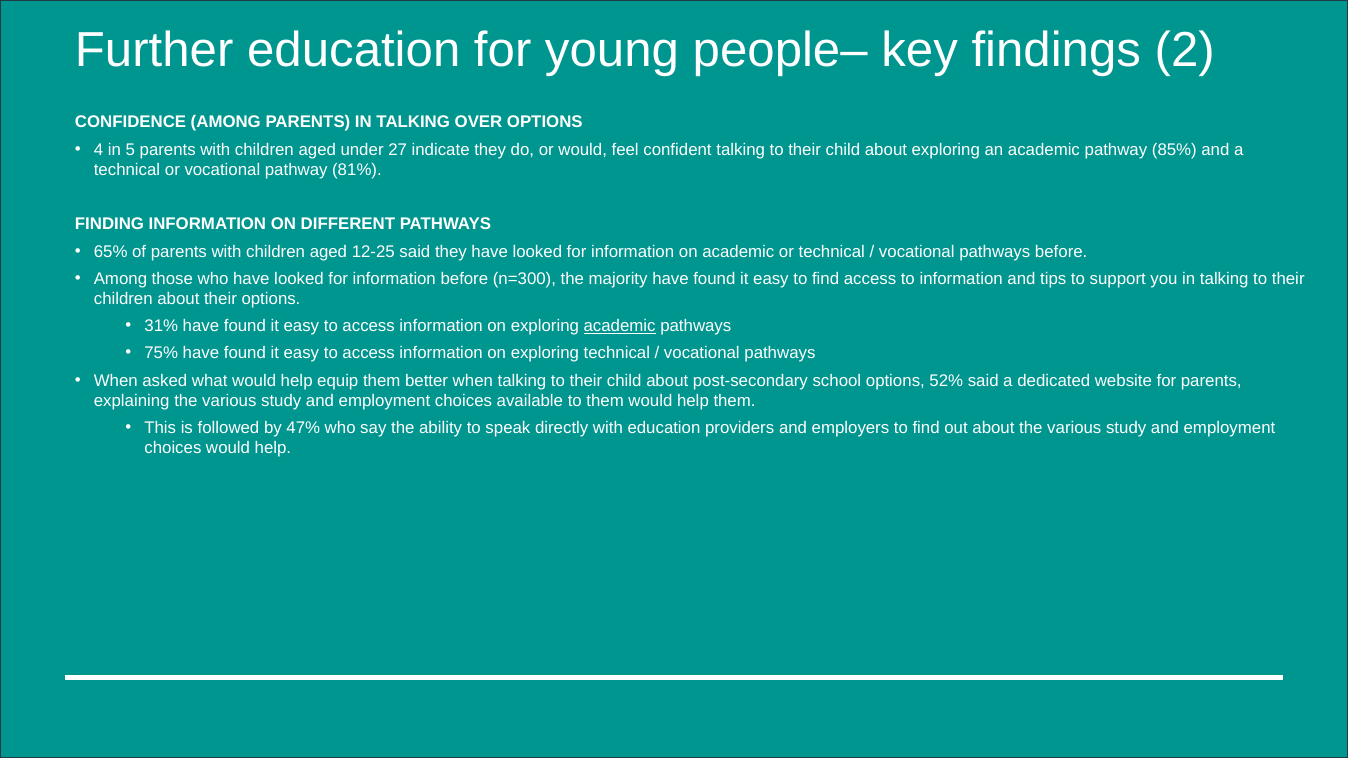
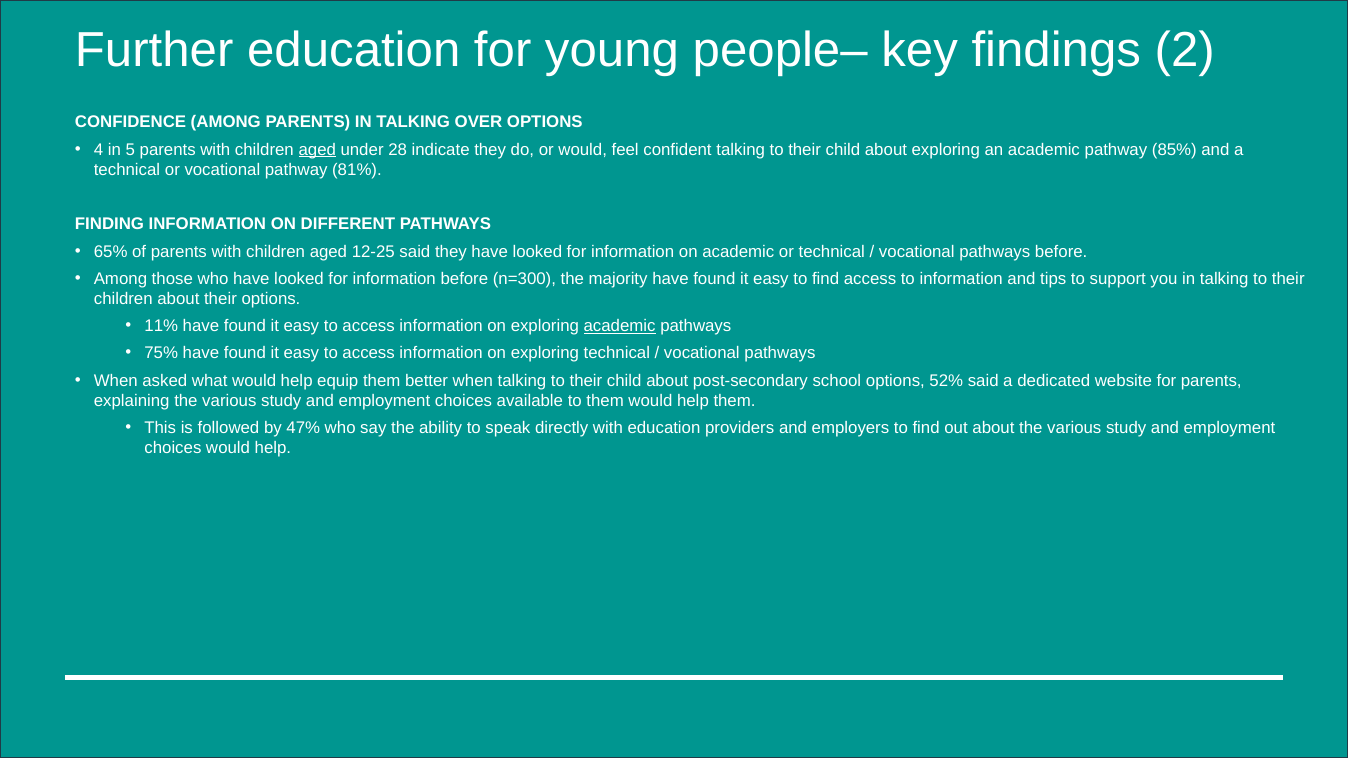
aged at (317, 150) underline: none -> present
27: 27 -> 28
31%: 31% -> 11%
